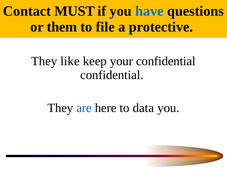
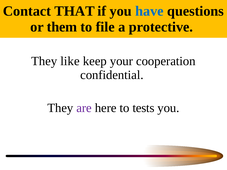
MUST: MUST -> THAT
your confidential: confidential -> cooperation
are colour: blue -> purple
data: data -> tests
